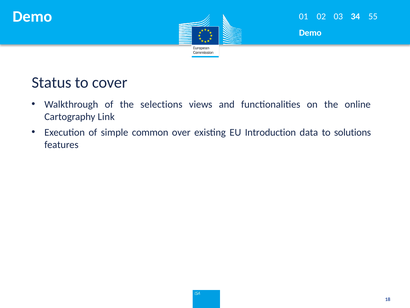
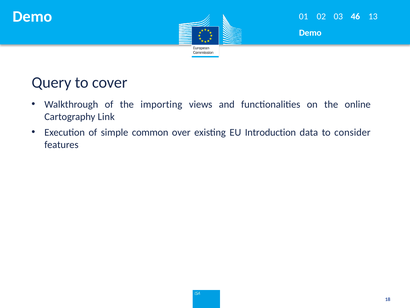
34: 34 -> 46
55: 55 -> 13
Status: Status -> Query
selections: selections -> importing
solutions: solutions -> consider
